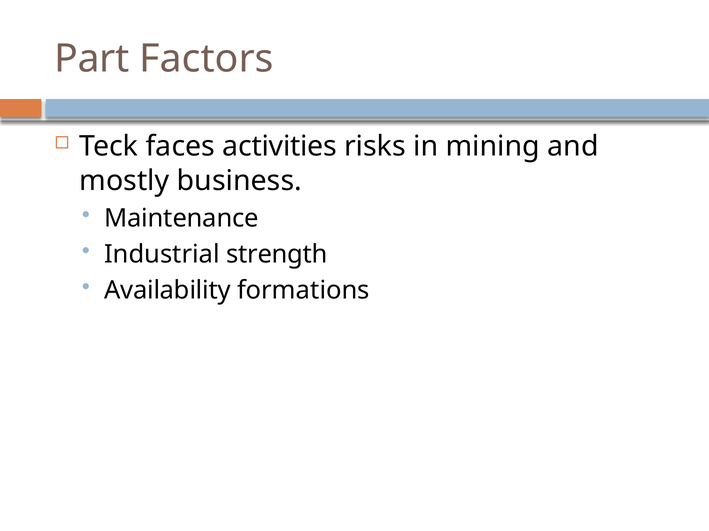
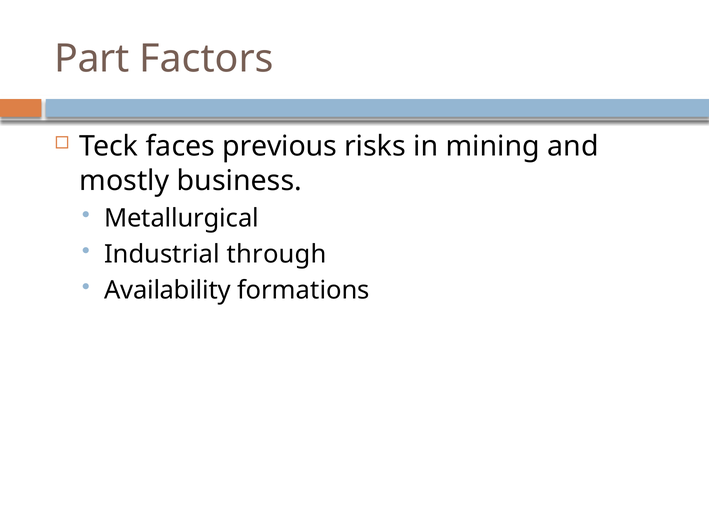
activities: activities -> previous
Maintenance: Maintenance -> Metallurgical
strength: strength -> through
